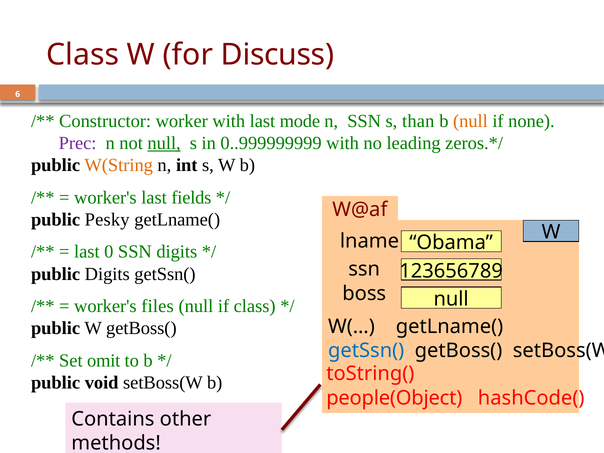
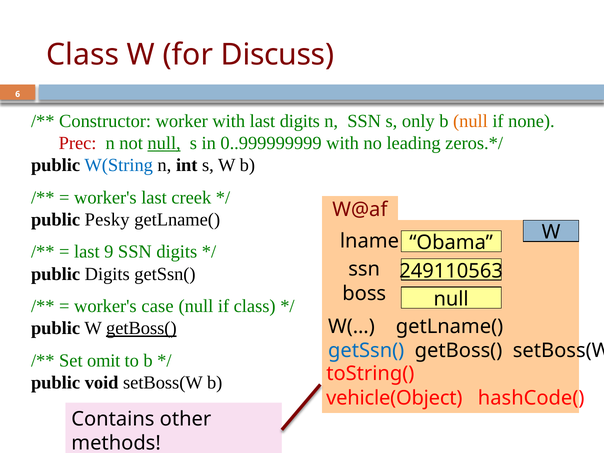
last mode: mode -> digits
than: than -> only
Prec colour: purple -> red
W(String colour: orange -> blue
fields: fields -> creek
0: 0 -> 9
123656789: 123656789 -> 249110563
files: files -> case
getBoss( at (141, 328) underline: none -> present
people(Object: people(Object -> vehicle(Object
